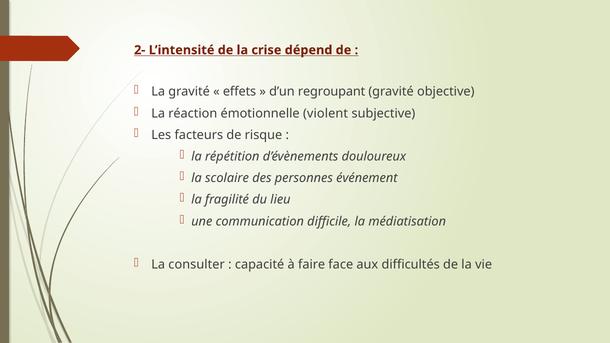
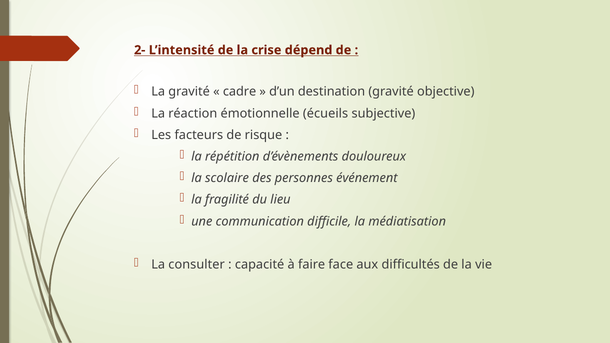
effets: effets -> cadre
regroupant: regroupant -> destination
violent: violent -> écueils
